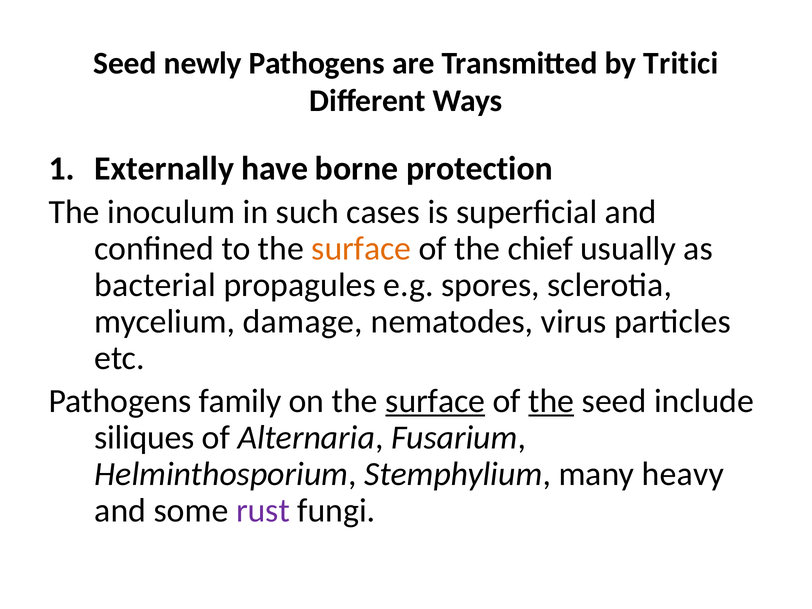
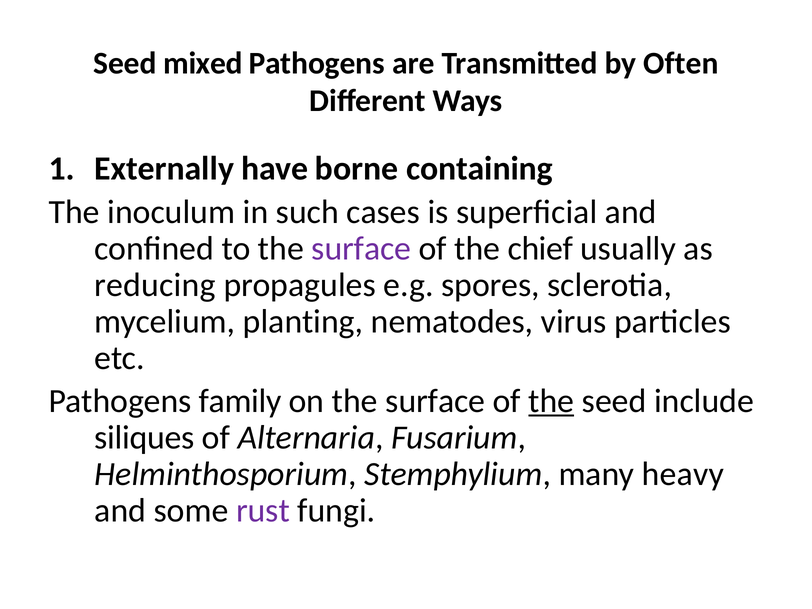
newly: newly -> mixed
Tritici: Tritici -> Often
protection: protection -> containing
surface at (361, 248) colour: orange -> purple
bacterial: bacterial -> reducing
damage: damage -> planting
surface at (435, 401) underline: present -> none
